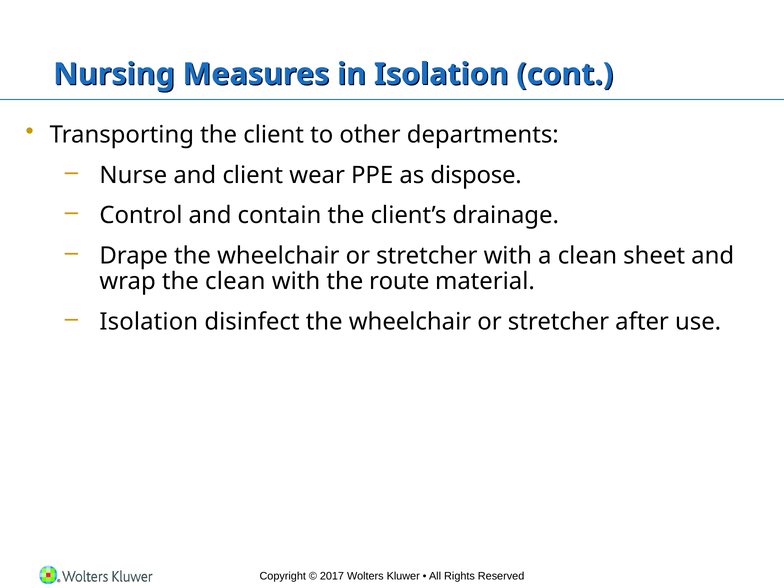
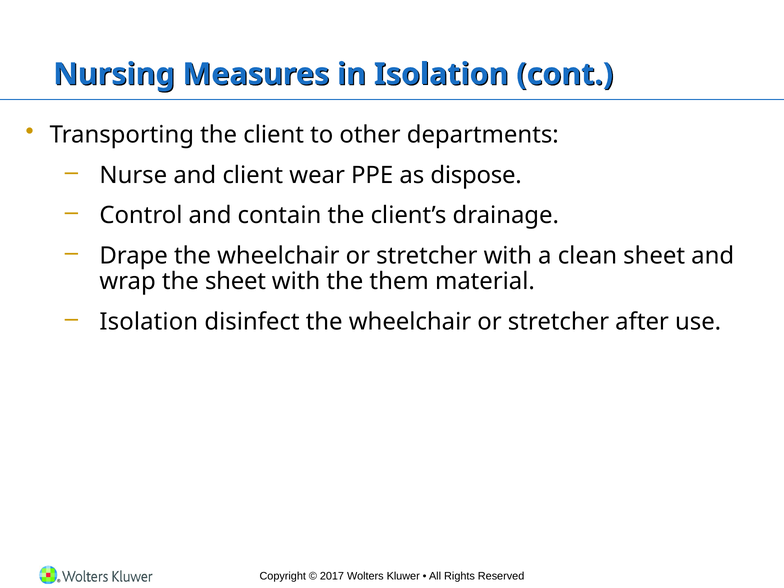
the clean: clean -> sheet
route: route -> them
